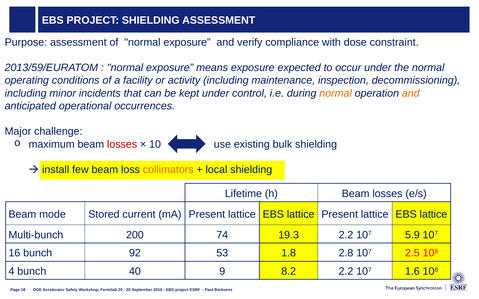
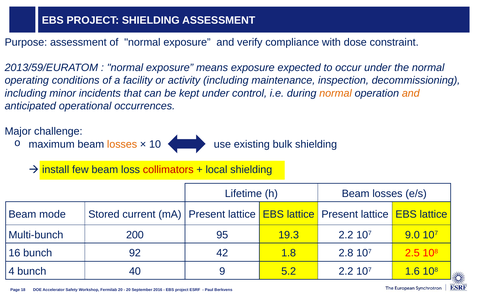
losses at (122, 144) colour: red -> orange
collimators colour: orange -> red
74: 74 -> 95
5.9: 5.9 -> 9.0
53: 53 -> 42
8.2: 8.2 -> 5.2
